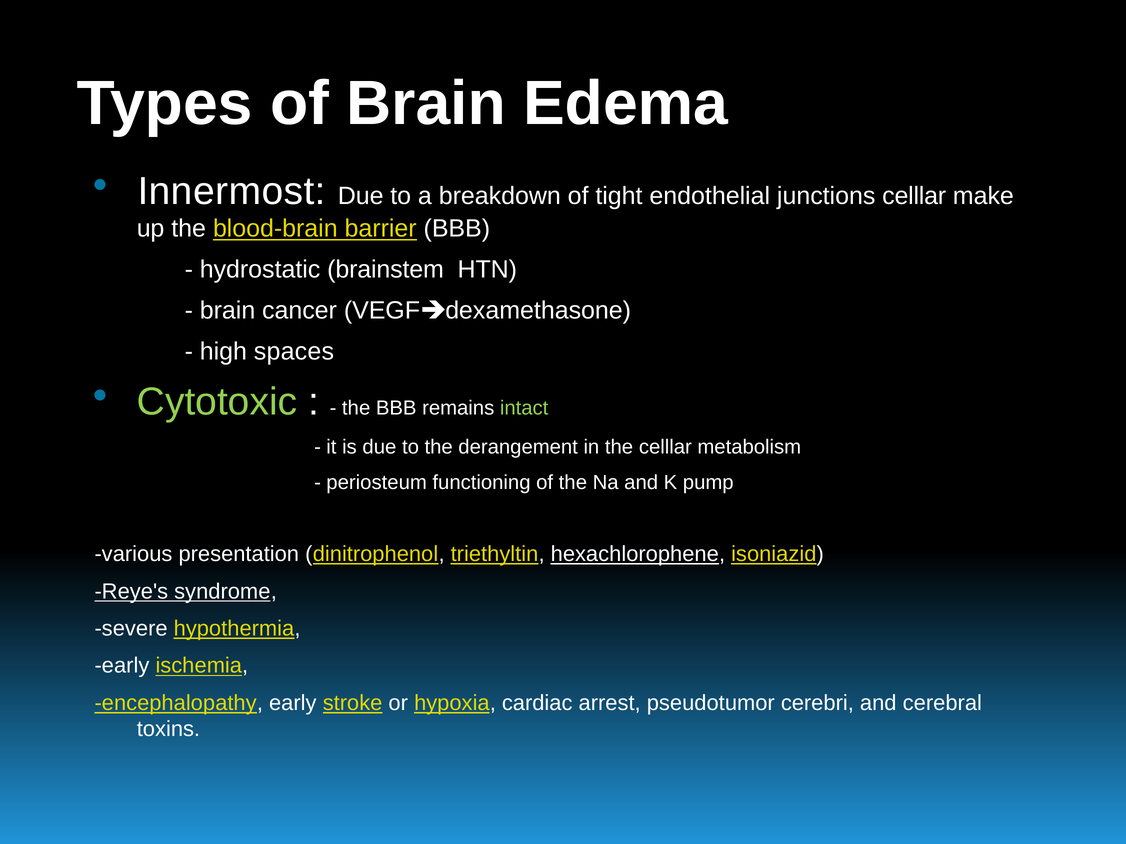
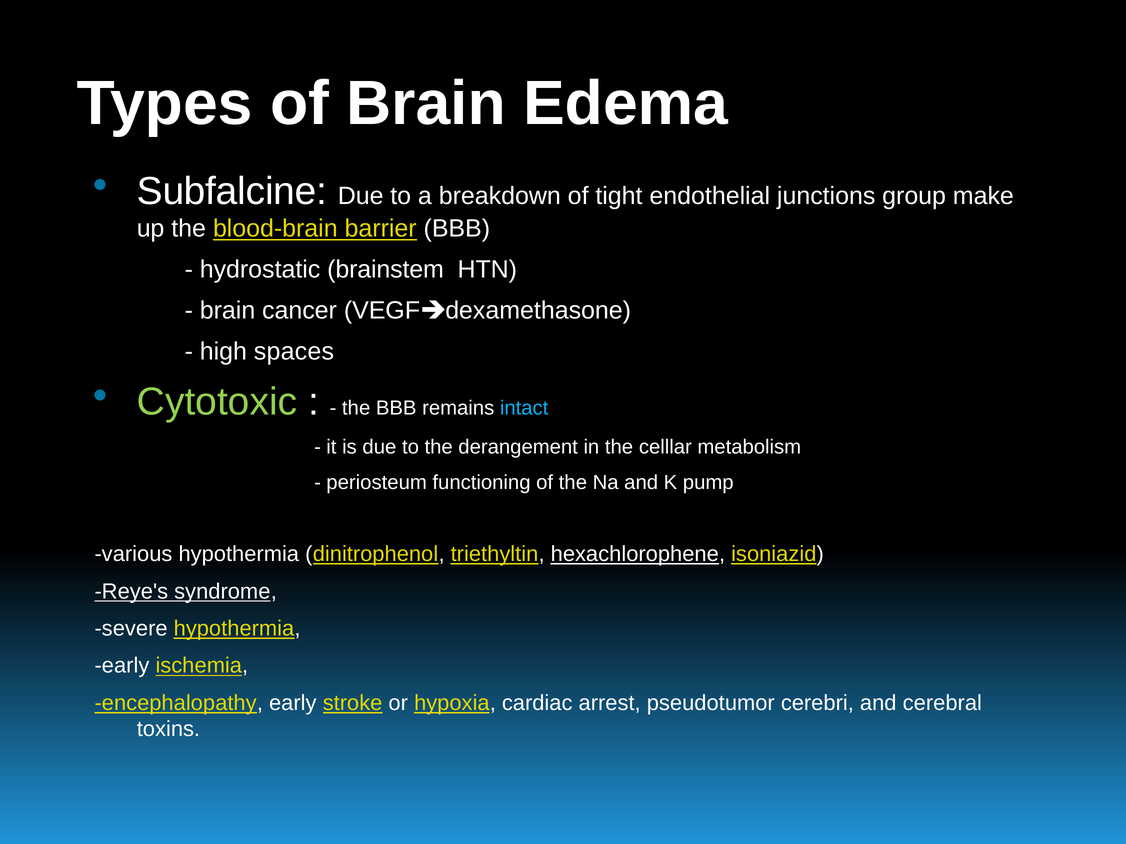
Innermost: Innermost -> Subfalcine
junctions celllar: celllar -> group
intact colour: light green -> light blue
various presentation: presentation -> hypothermia
